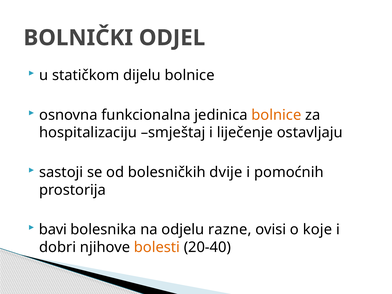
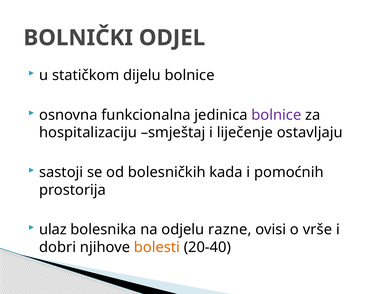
bolnice at (276, 115) colour: orange -> purple
dvije: dvije -> kada
bavi: bavi -> ulaz
koje: koje -> vrše
